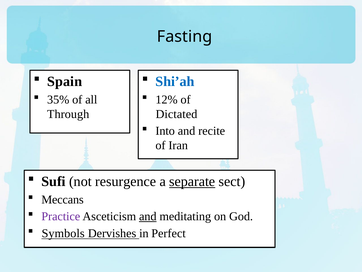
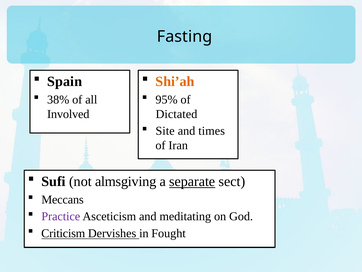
Shi’ah colour: blue -> orange
35%: 35% -> 38%
12%: 12% -> 95%
Through: Through -> Involved
Into: Into -> Site
recite: recite -> times
resurgence: resurgence -> almsgiving
and at (148, 216) underline: present -> none
Symbols: Symbols -> Criticism
Perfect: Perfect -> Fought
